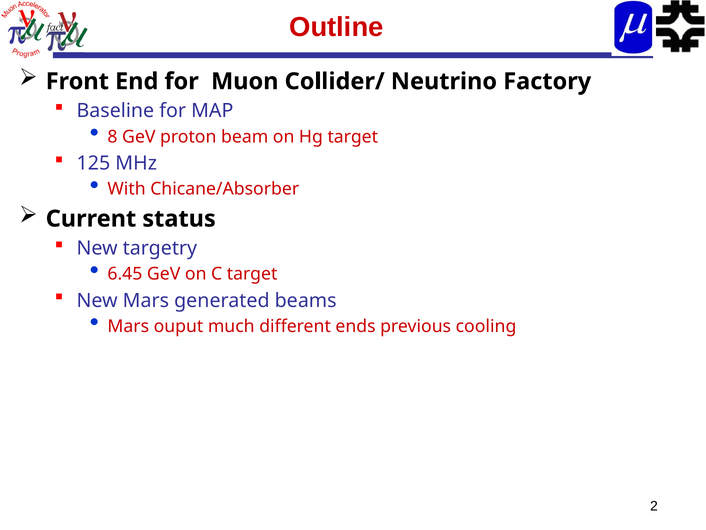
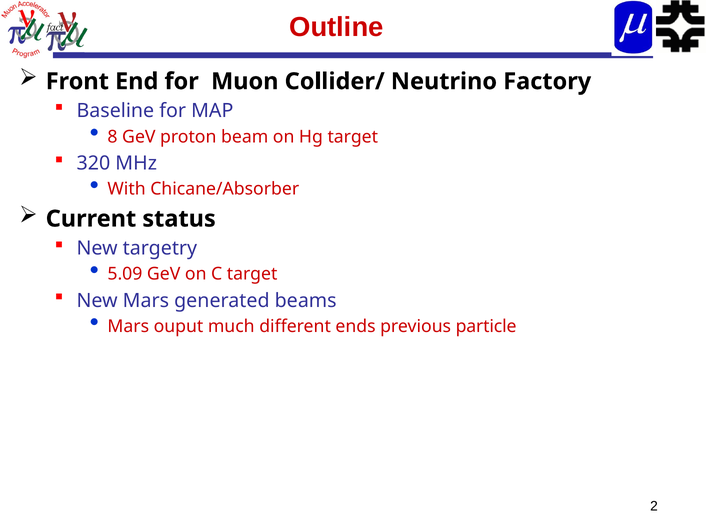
125: 125 -> 320
6.45: 6.45 -> 5.09
cooling: cooling -> particle
